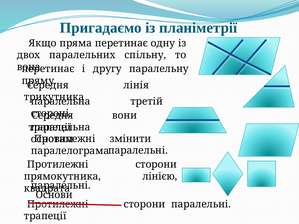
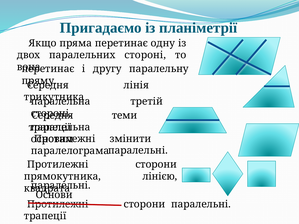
паралельних спільну: спільну -> стороні
вони: вони -> теми
